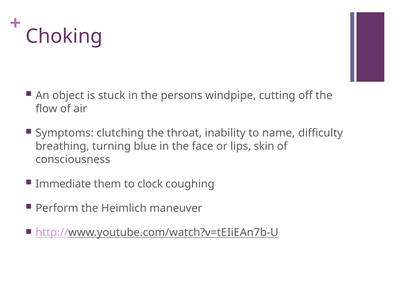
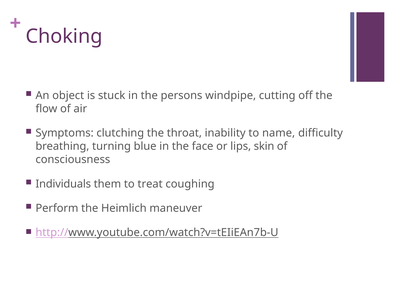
Immediate: Immediate -> Individuals
clock: clock -> treat
